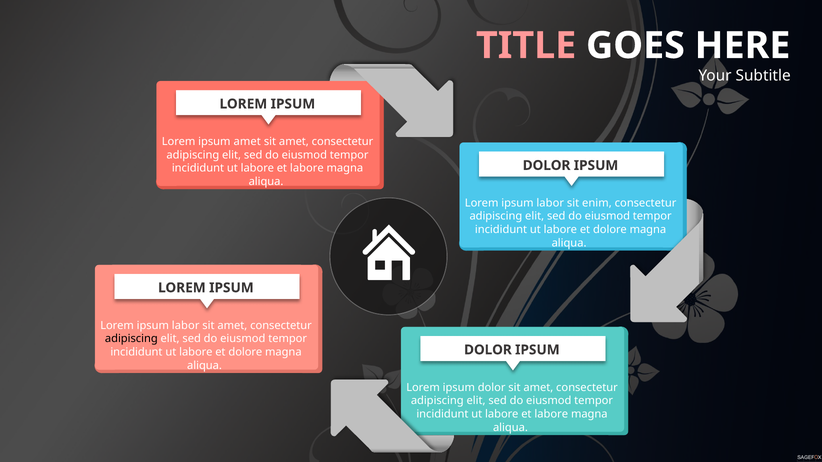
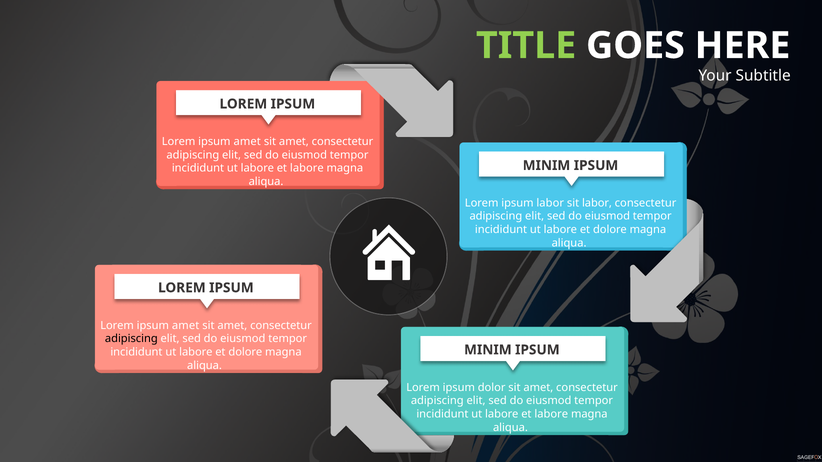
TITLE colour: pink -> light green
DOLOR at (547, 166): DOLOR -> MINIM
sit enim: enim -> labor
labor at (186, 326): labor -> amet
DOLOR at (488, 350): DOLOR -> MINIM
